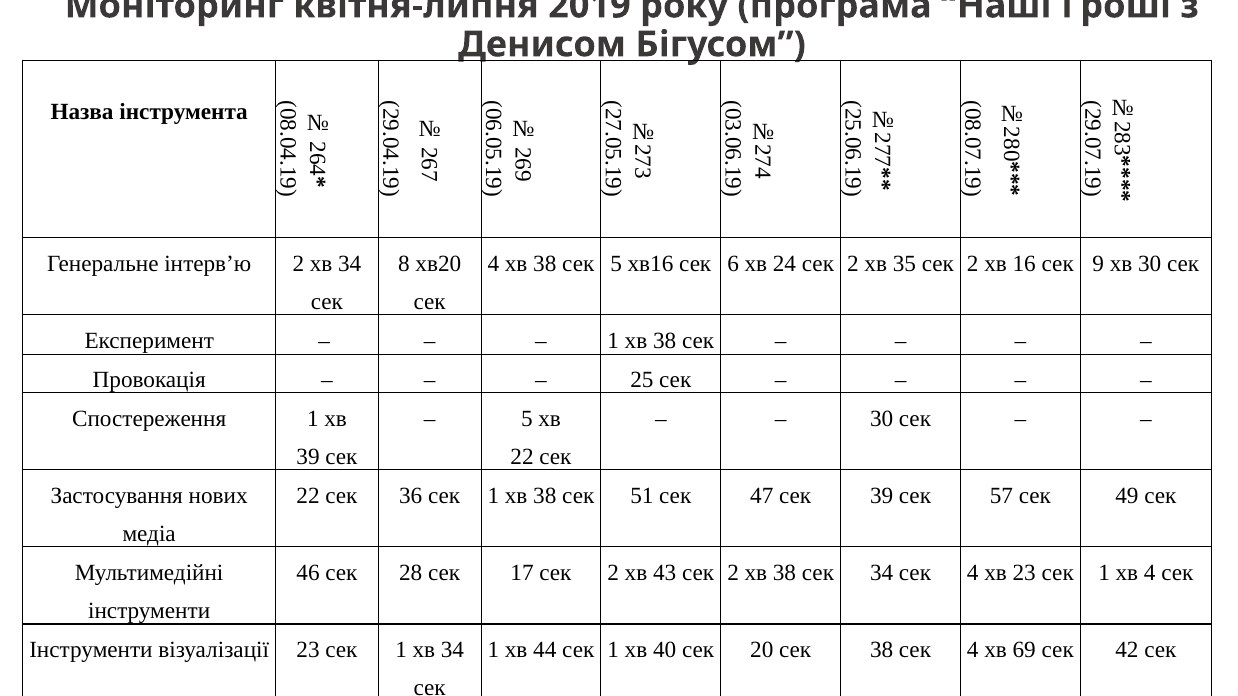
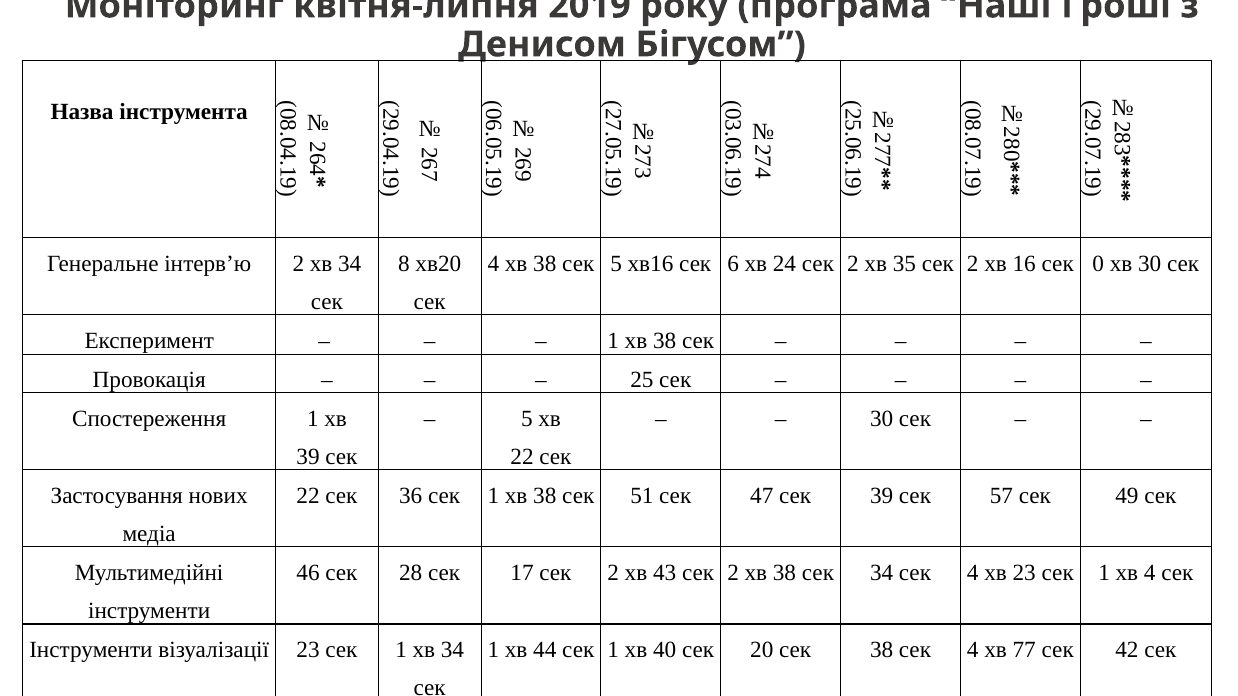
сек 9: 9 -> 0
69: 69 -> 77
